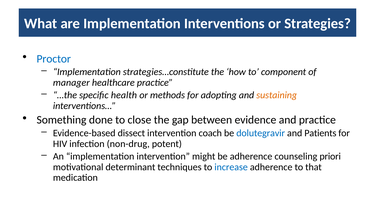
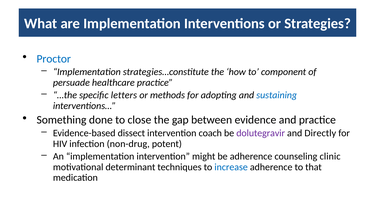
manager: manager -> persuade
health: health -> letters
sustaining colour: orange -> blue
dolutegravir colour: blue -> purple
Patients: Patients -> Directly
priori: priori -> clinic
